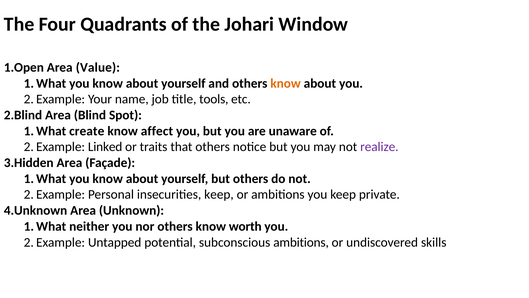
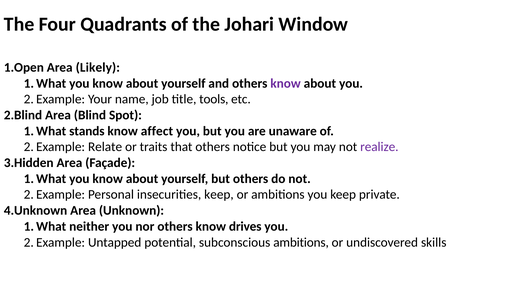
Value: Value -> Likely
know at (286, 83) colour: orange -> purple
create: create -> stands
Linked: Linked -> Relate
worth: worth -> drives
